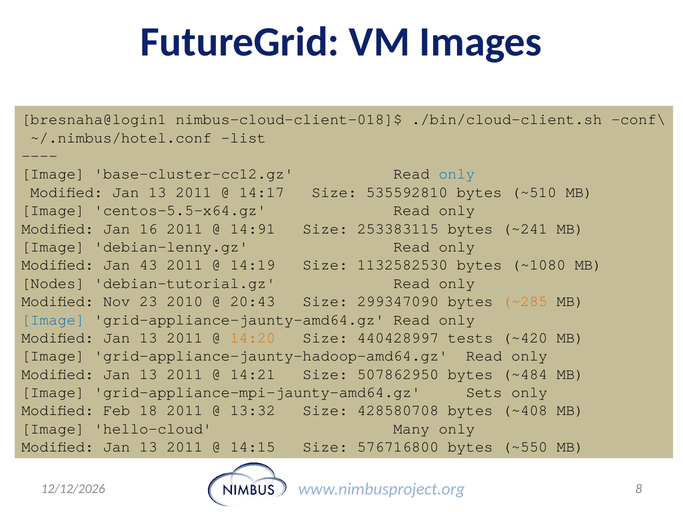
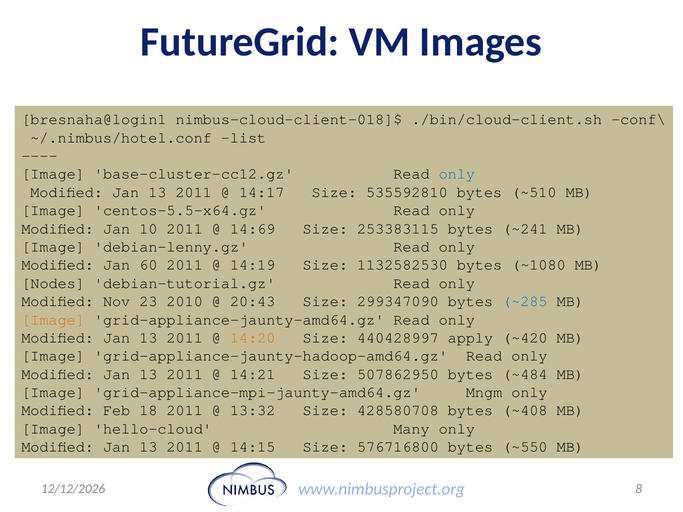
16: 16 -> 10
14:91: 14:91 -> 14:69
43: 43 -> 60
~285 colour: orange -> blue
Image at (53, 320) colour: blue -> orange
tests: tests -> apply
Sets: Sets -> Mngm
